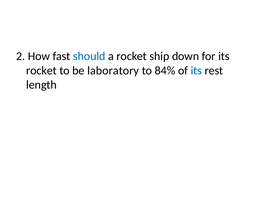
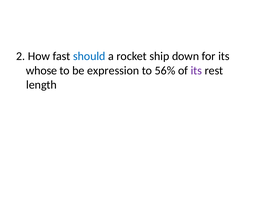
rocket at (41, 71): rocket -> whose
laboratory: laboratory -> expression
84%: 84% -> 56%
its at (196, 71) colour: blue -> purple
